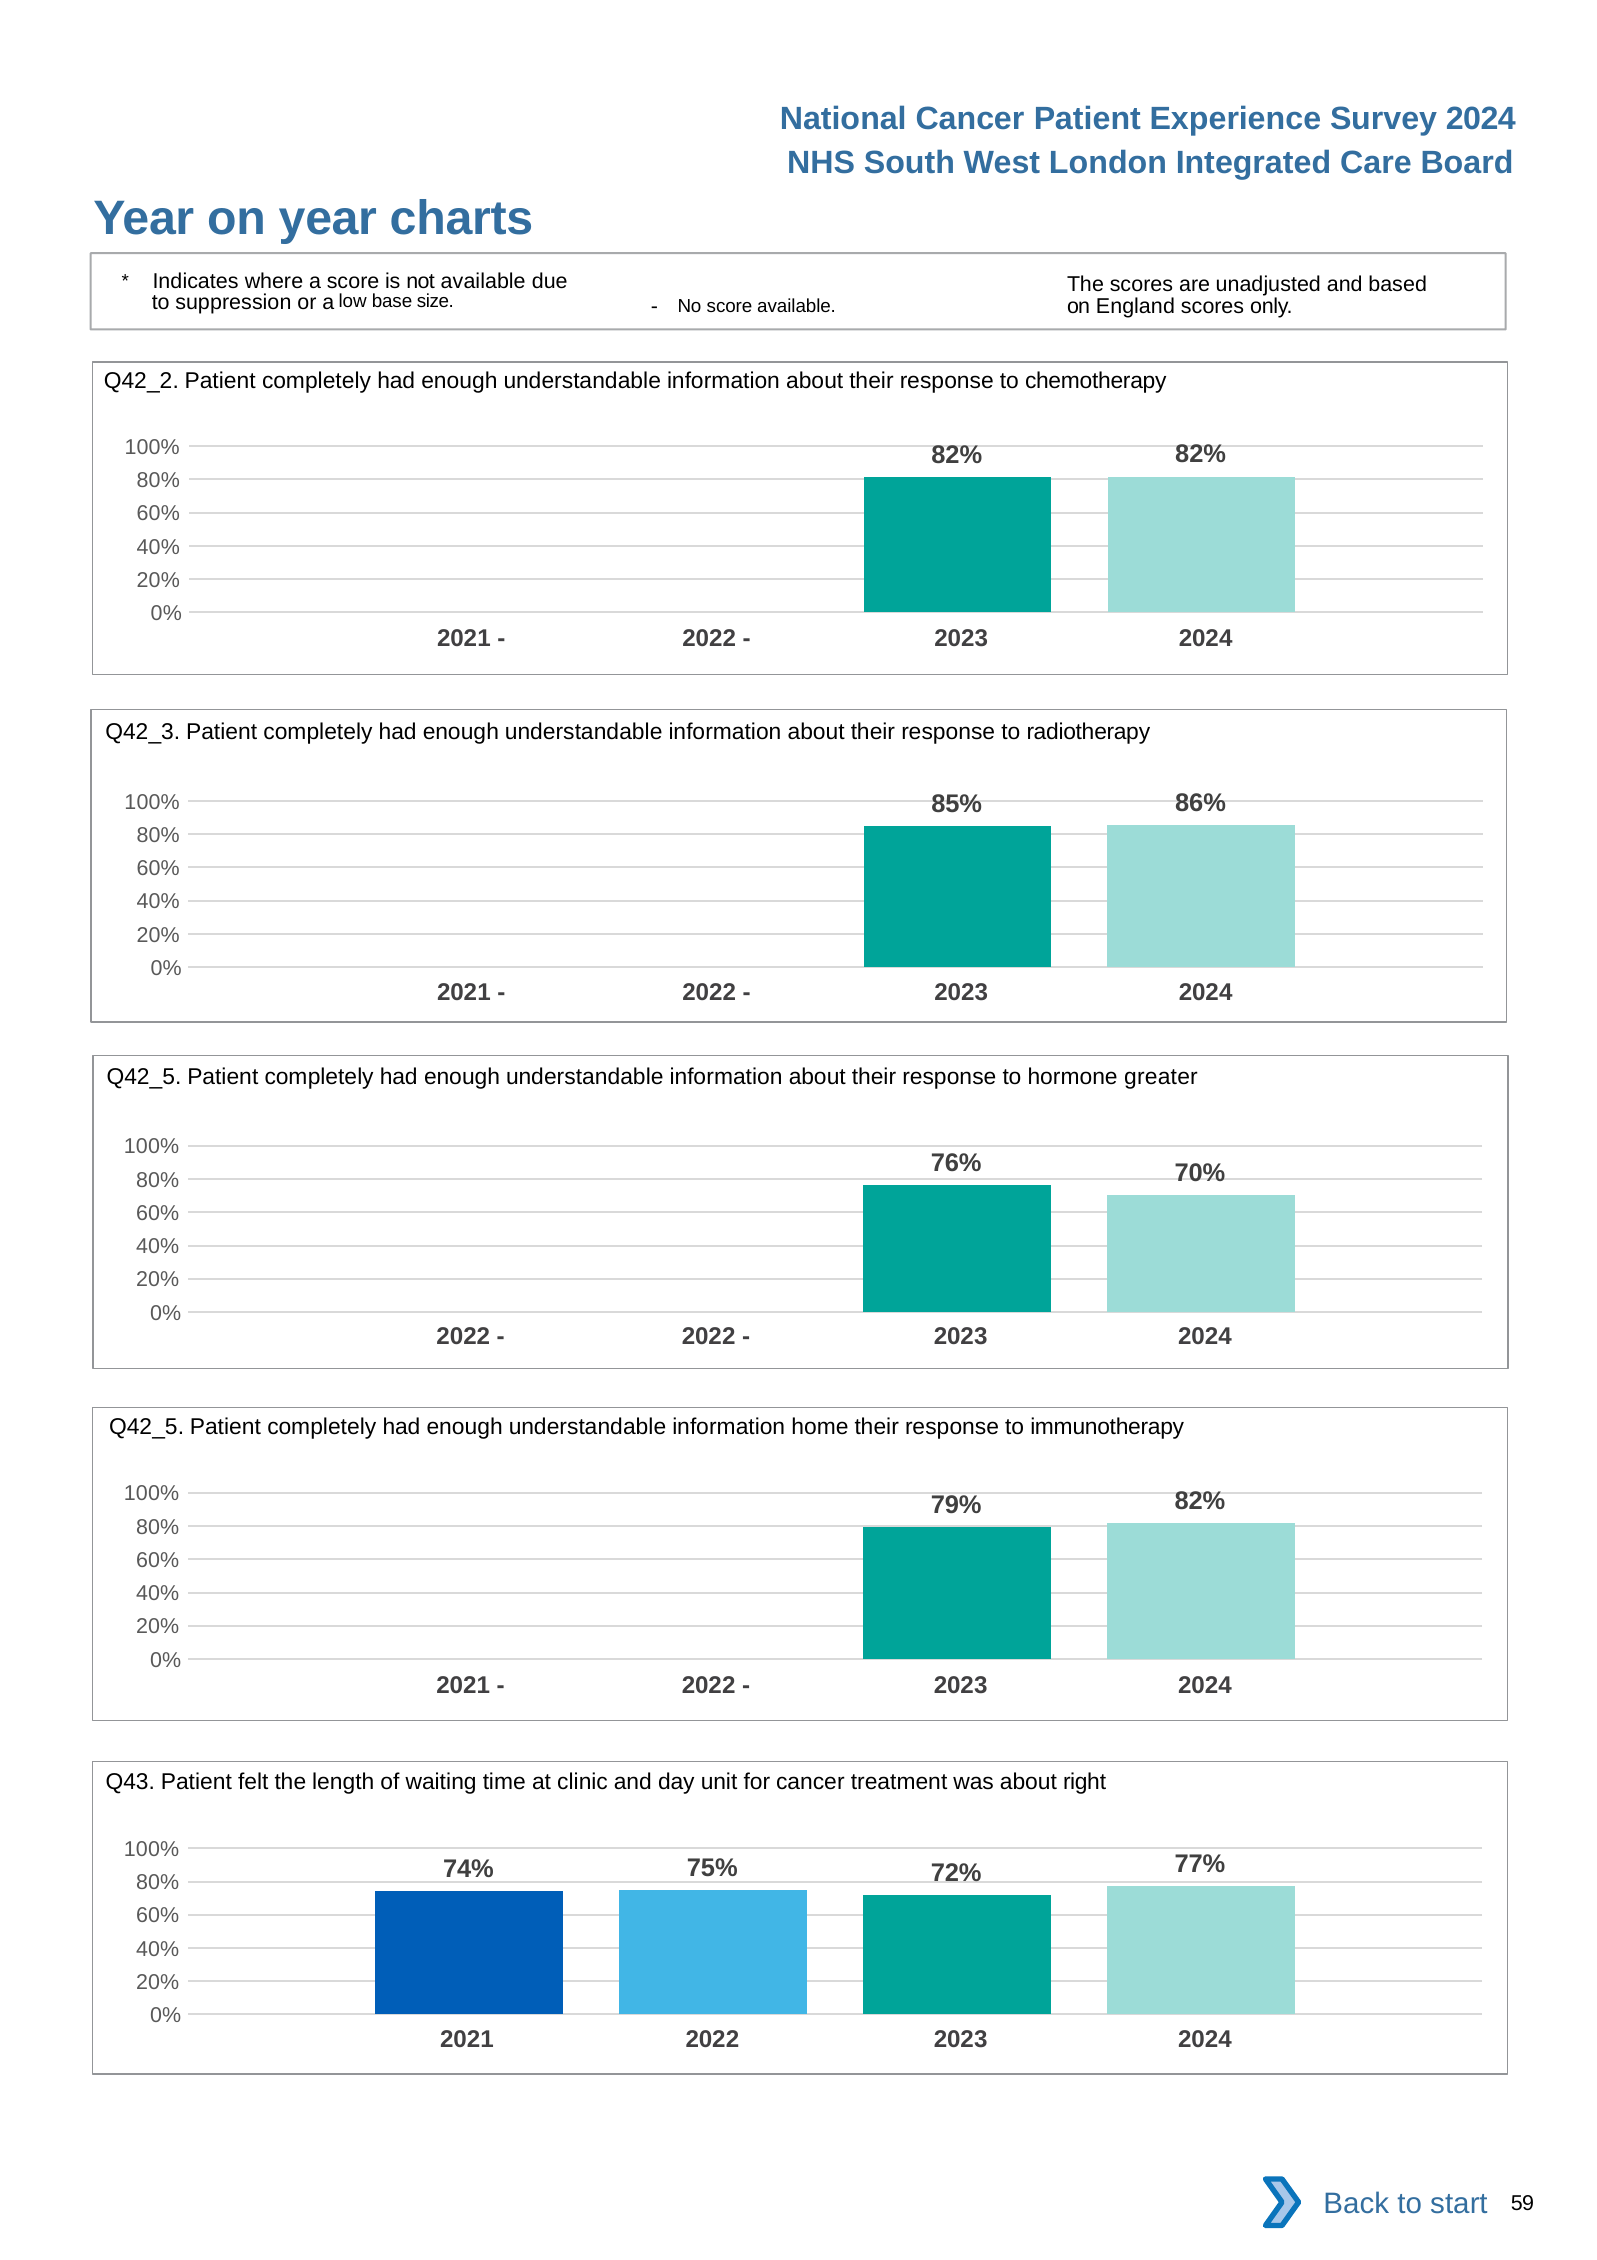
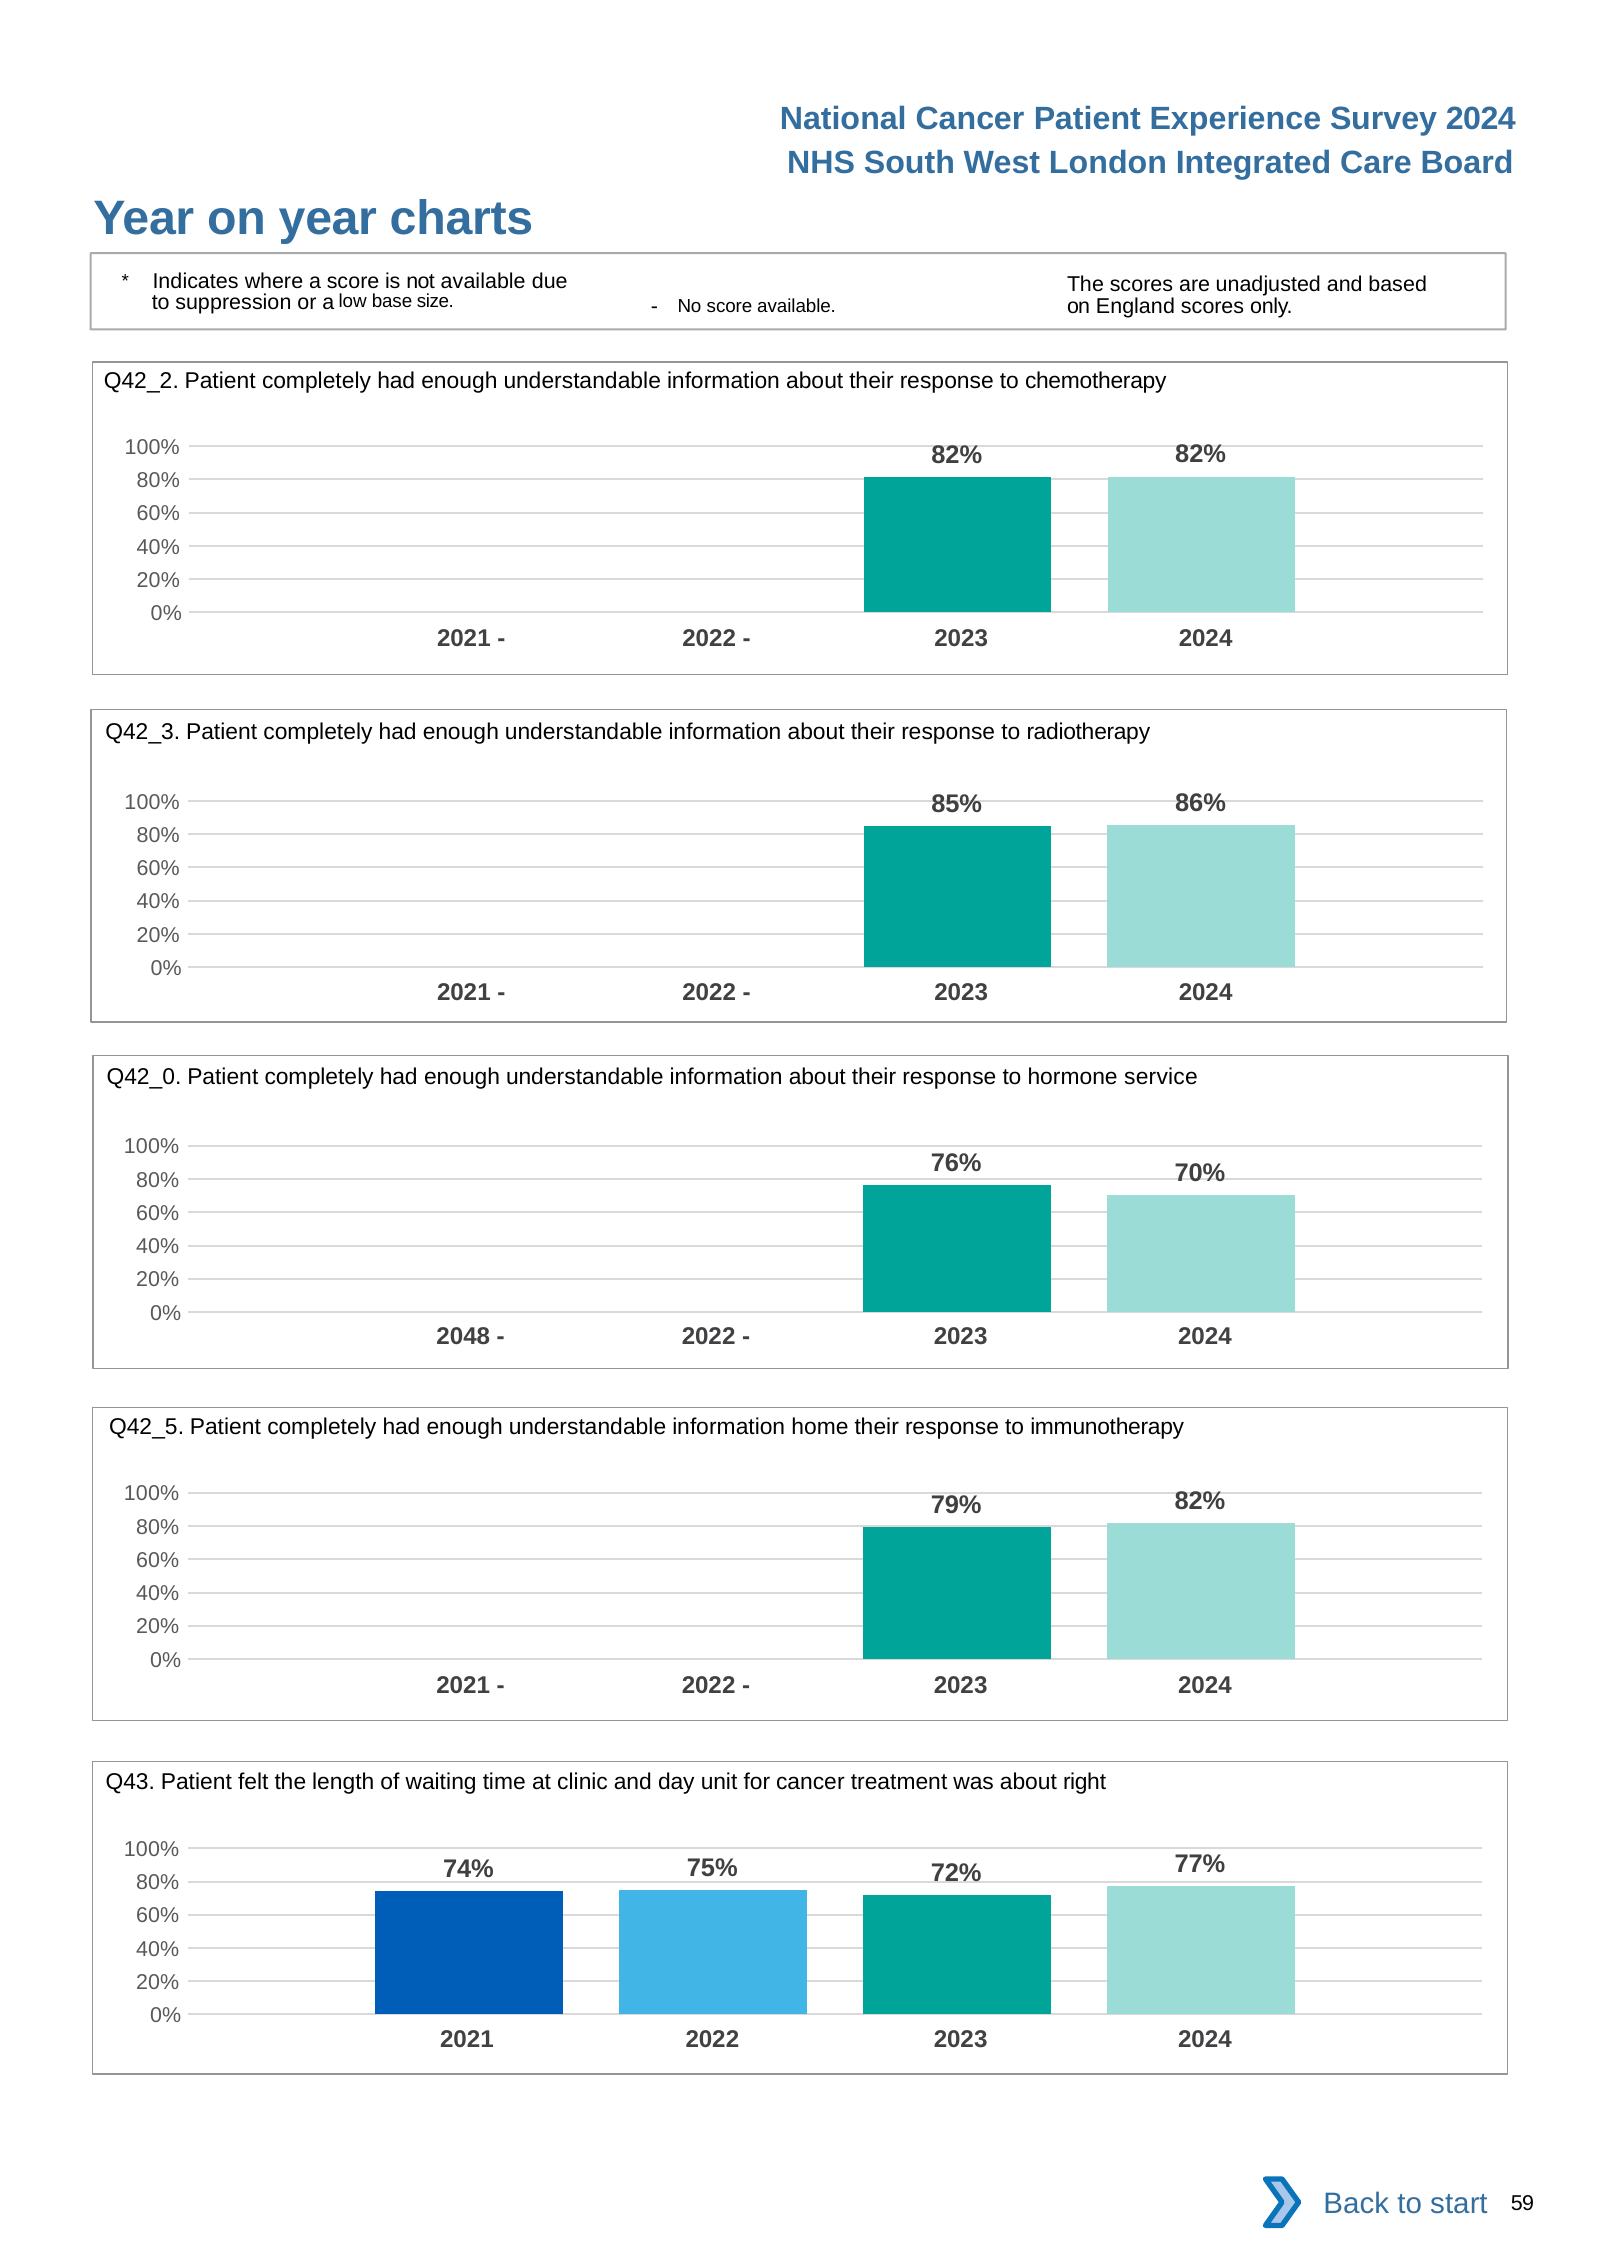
Q42_5 at (144, 1077): Q42_5 -> Q42_0
greater: greater -> service
2022 at (463, 1336): 2022 -> 2048
